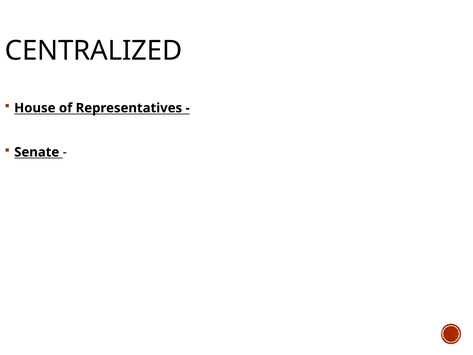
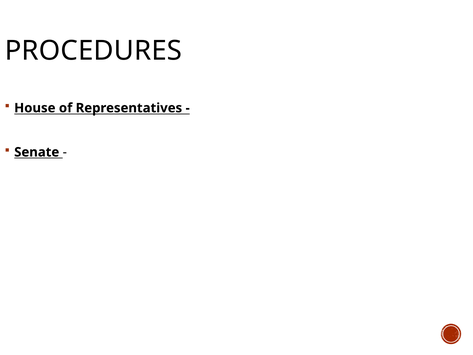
CENTRALIZED: CENTRALIZED -> PROCEDURES
